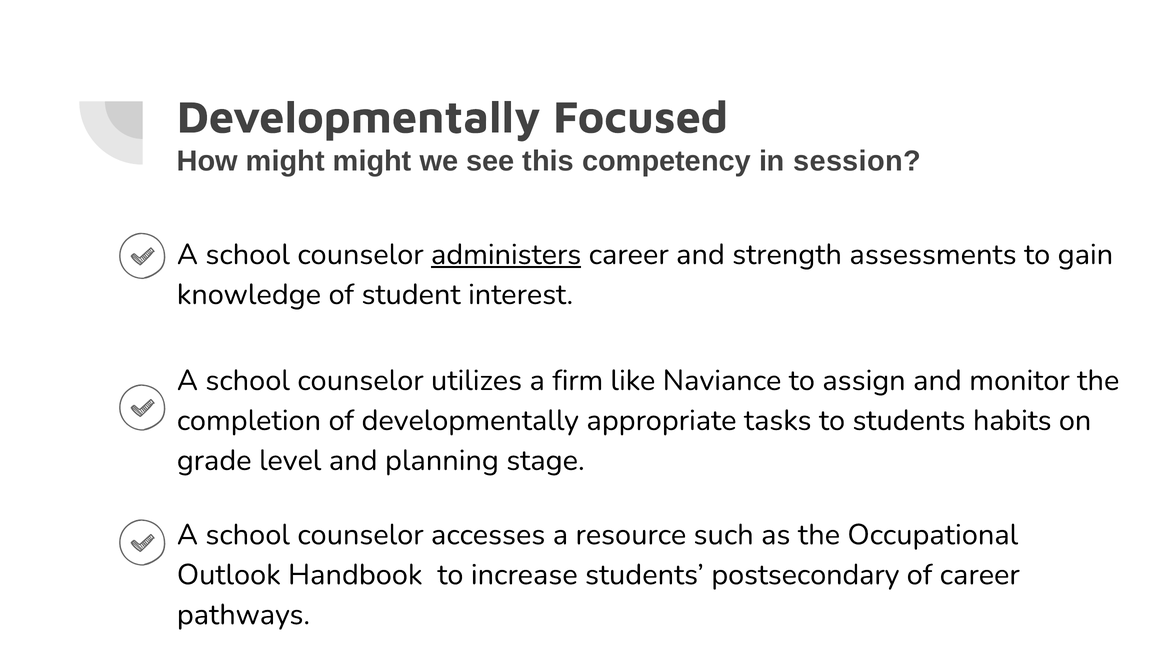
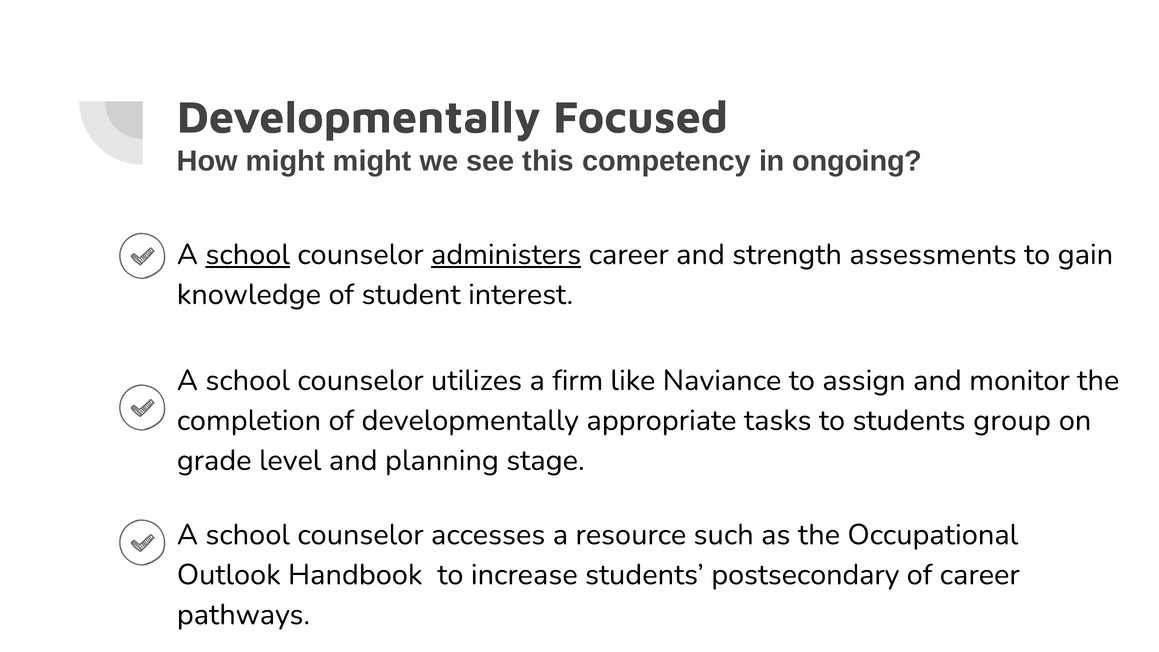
session: session -> ongoing
school at (248, 254) underline: none -> present
habits: habits -> group
